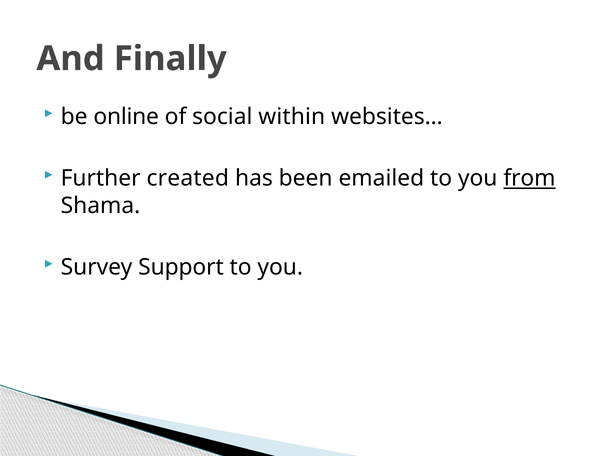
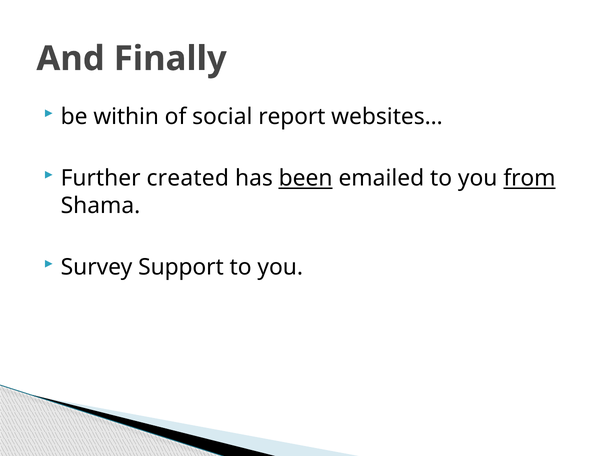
online: online -> within
within: within -> report
been underline: none -> present
